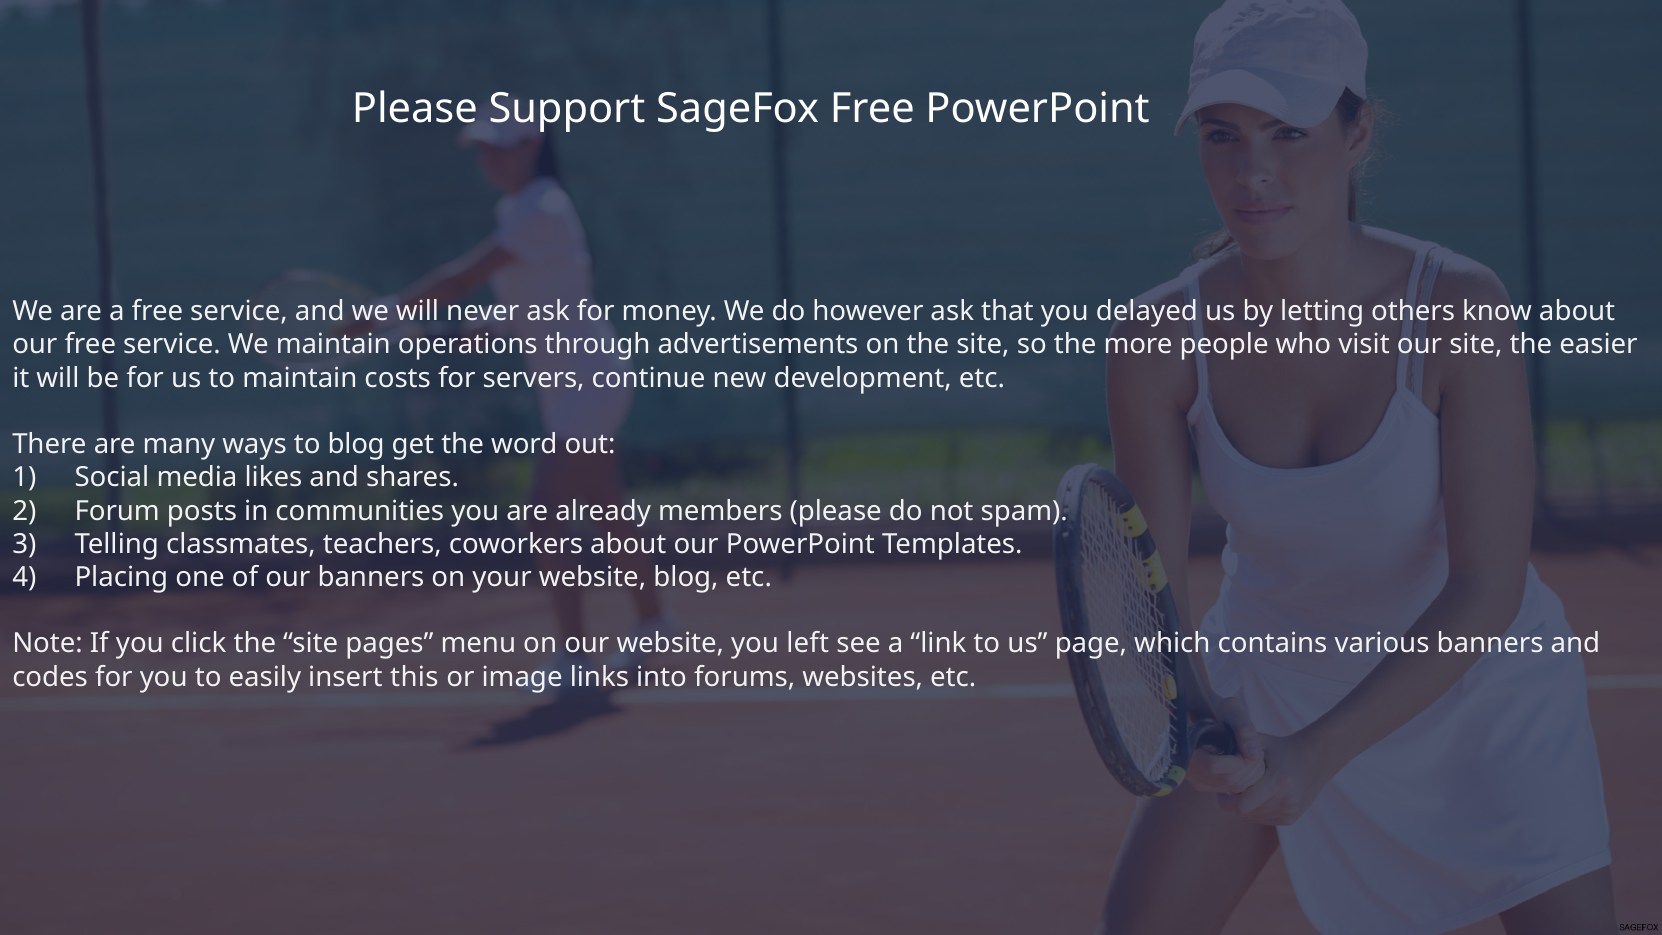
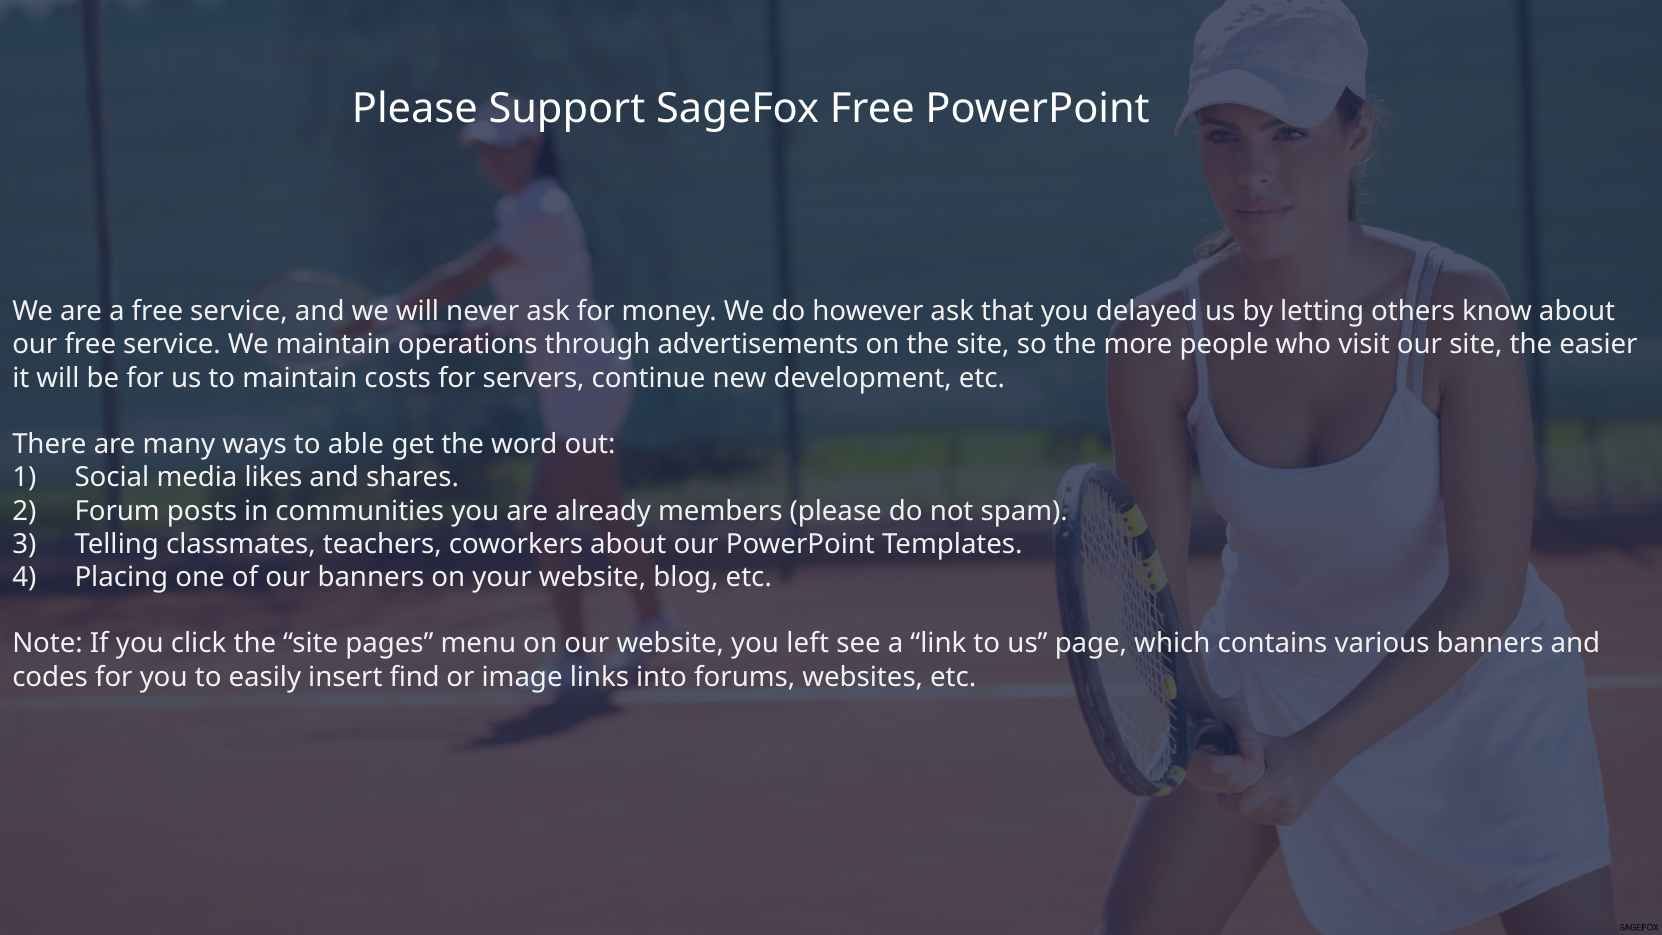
to blog: blog -> able
this: this -> find
